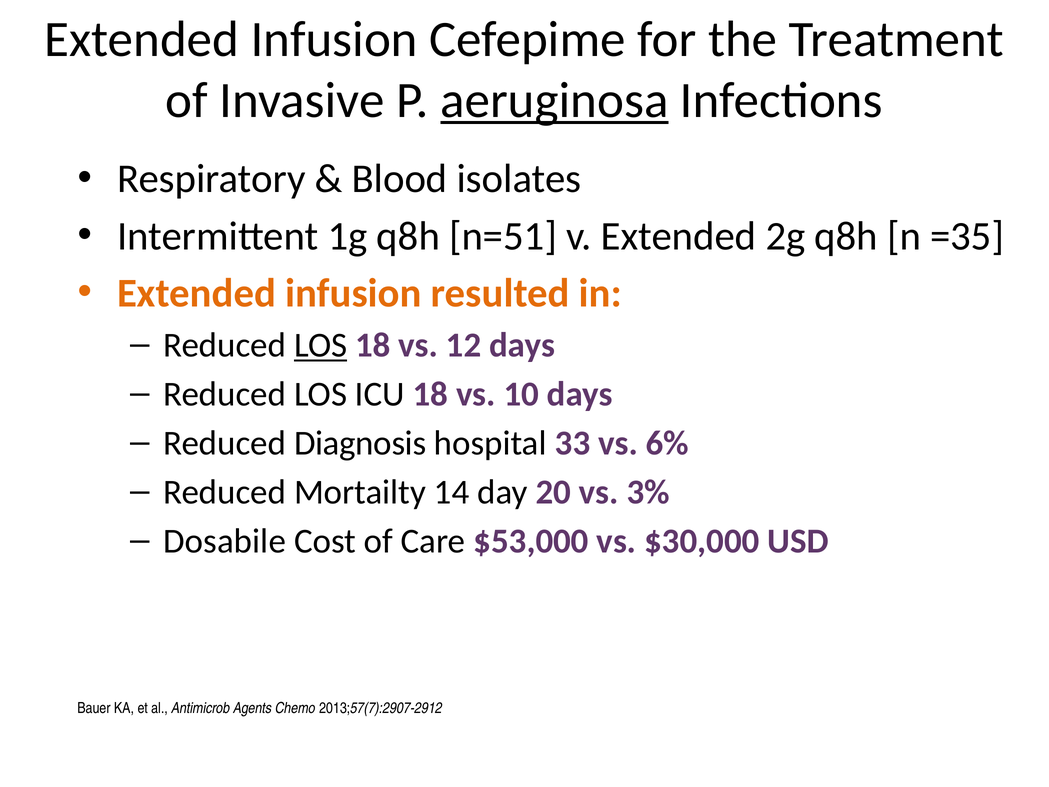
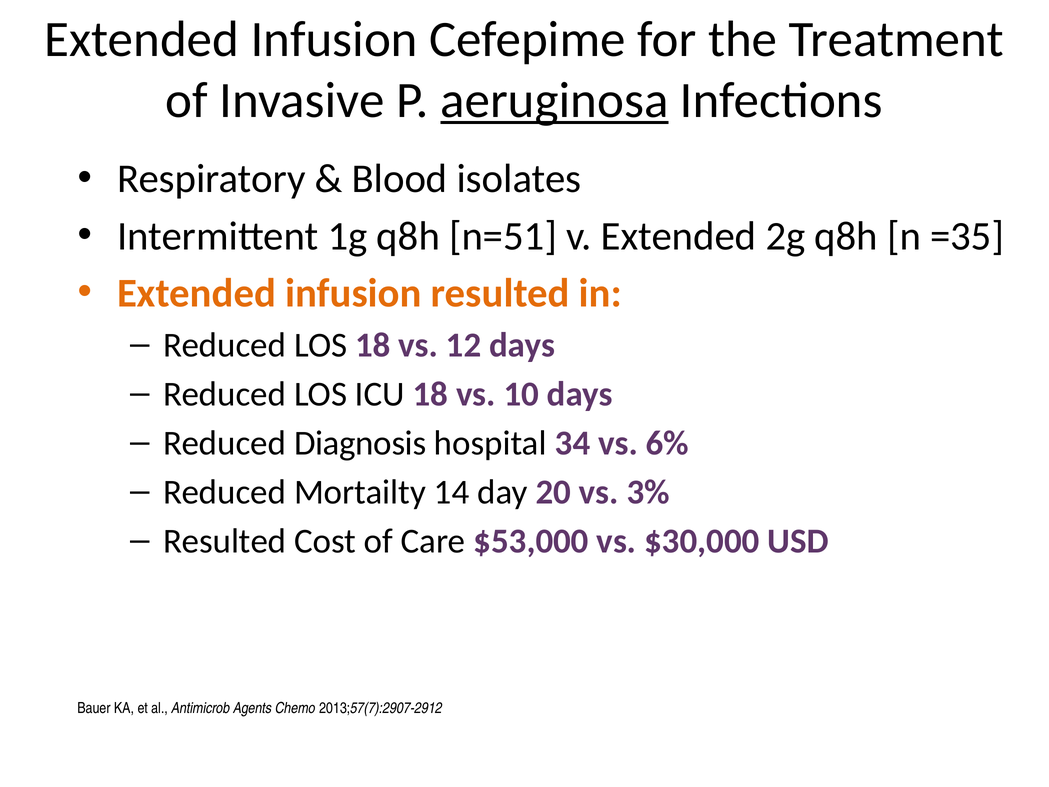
LOS at (321, 345) underline: present -> none
33: 33 -> 34
Dosabile at (225, 541): Dosabile -> Resulted
